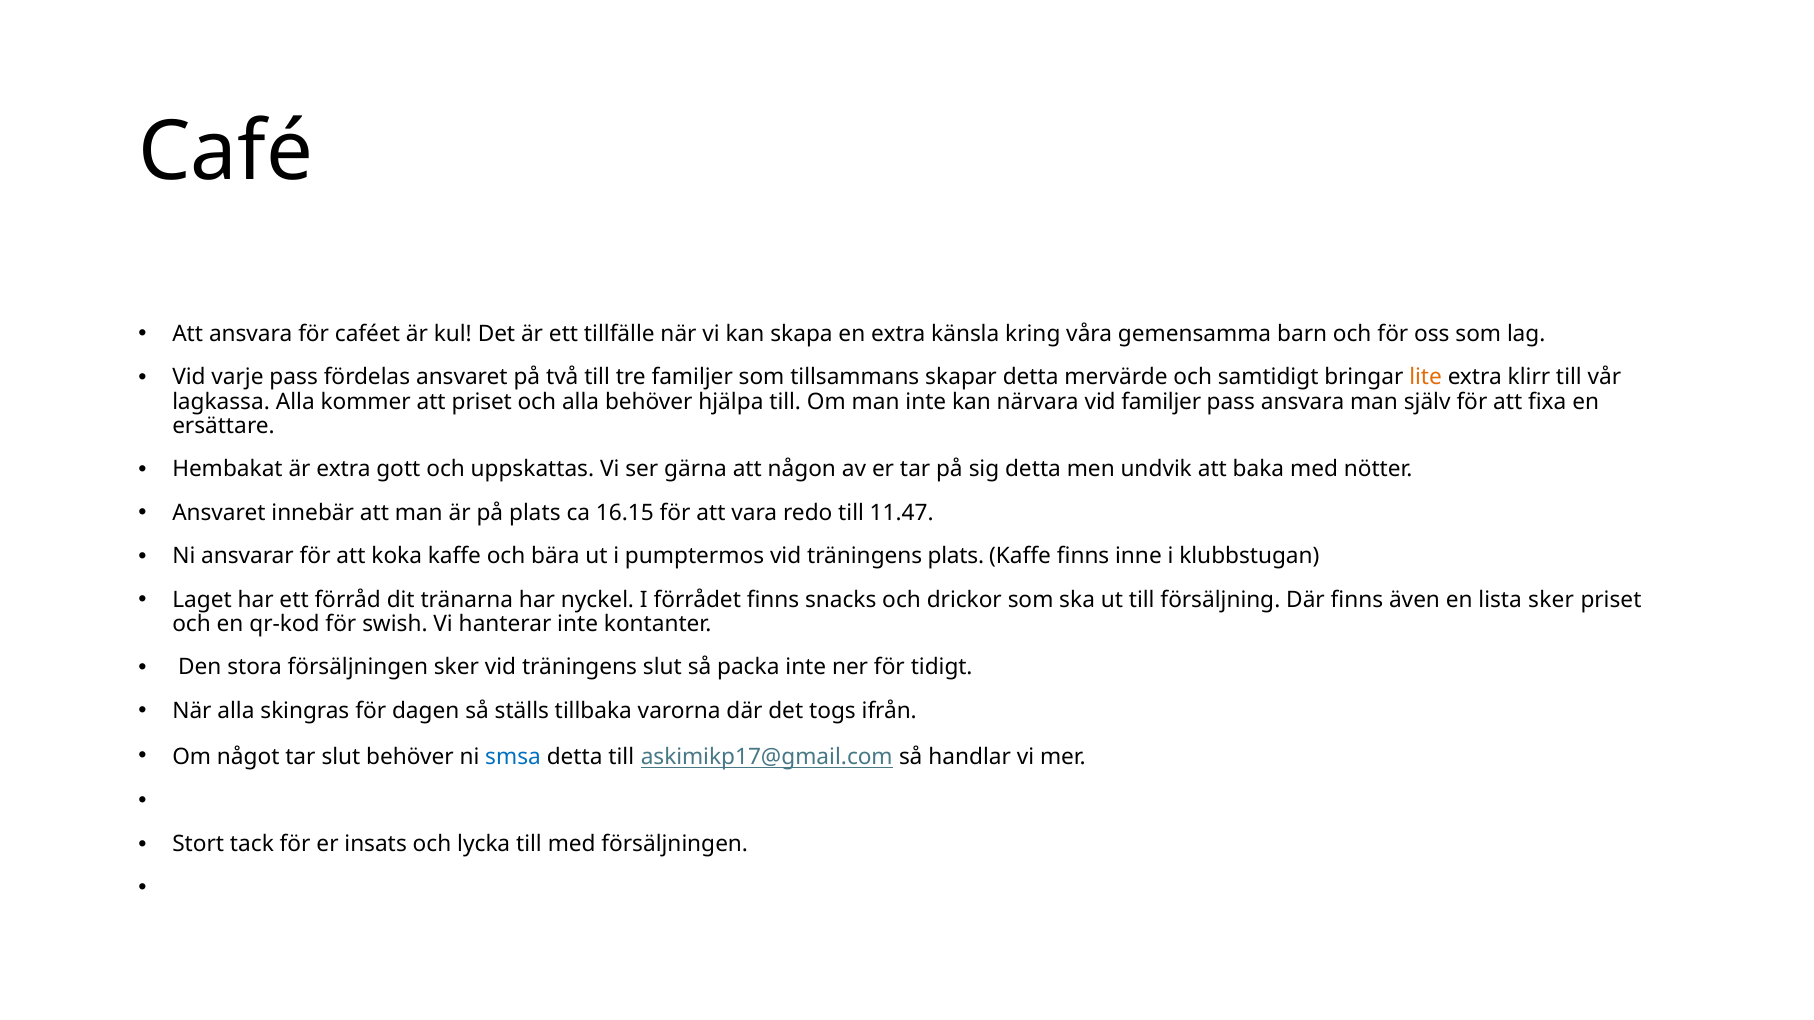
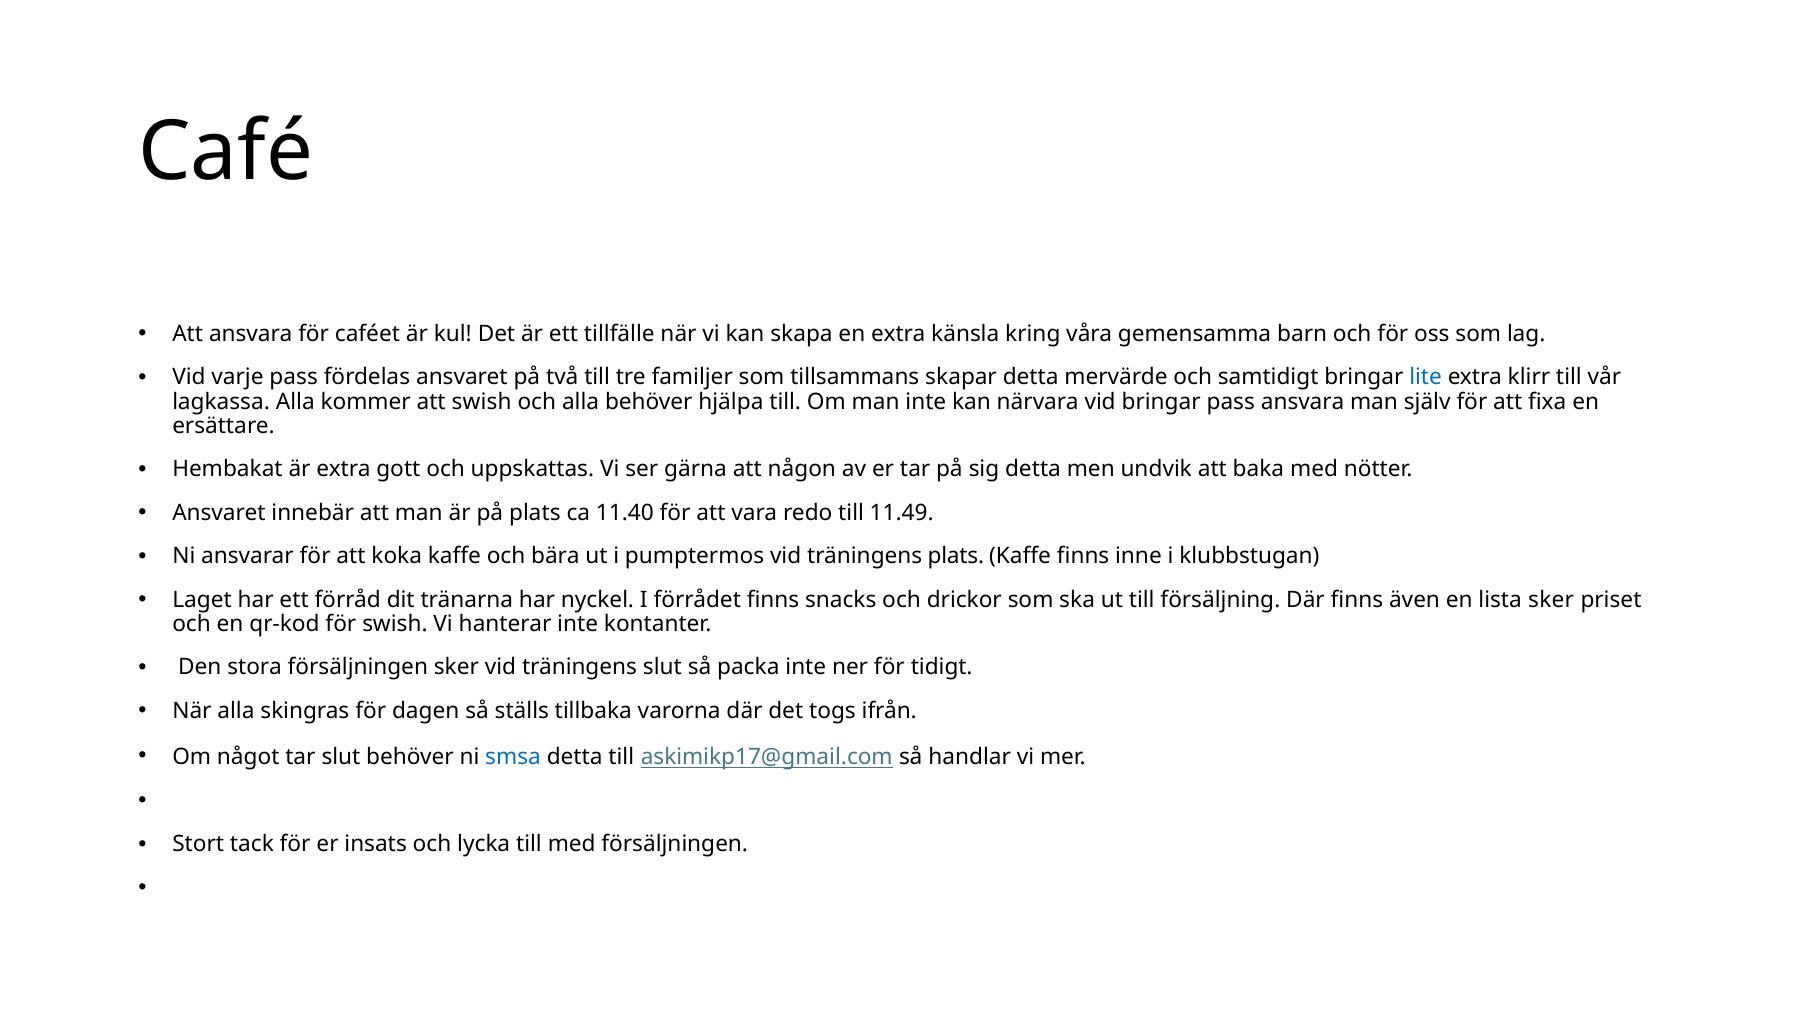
lite colour: orange -> blue
att priset: priset -> swish
vid familjer: familjer -> bringar
16.15: 16.15 -> 11.40
11.47: 11.47 -> 11.49
